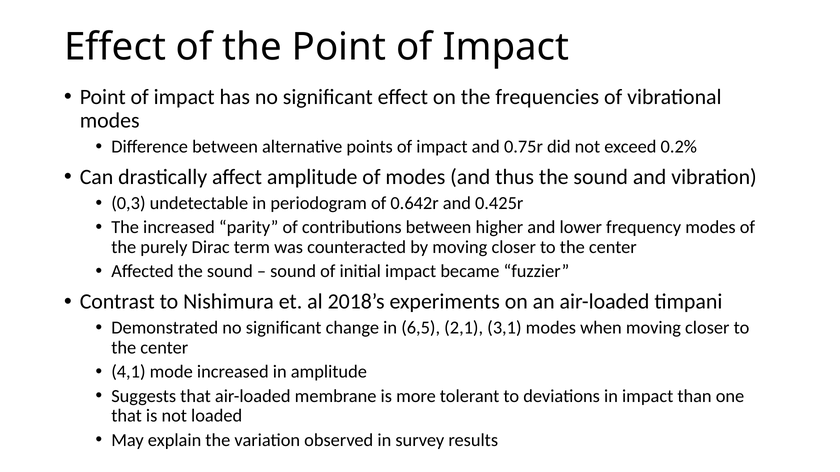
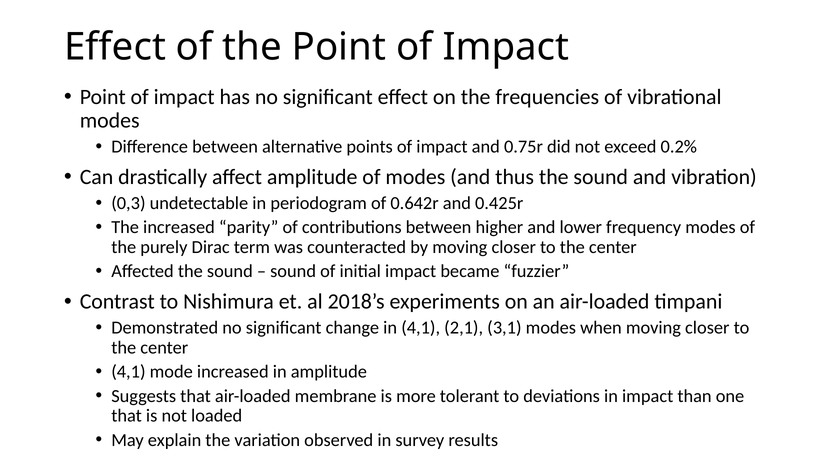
in 6,5: 6,5 -> 4,1
